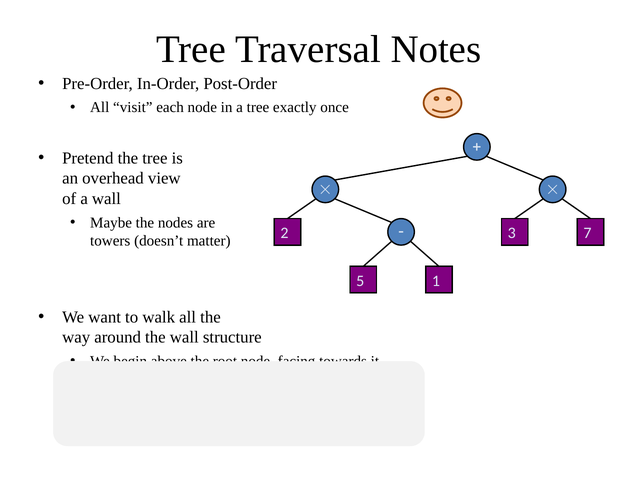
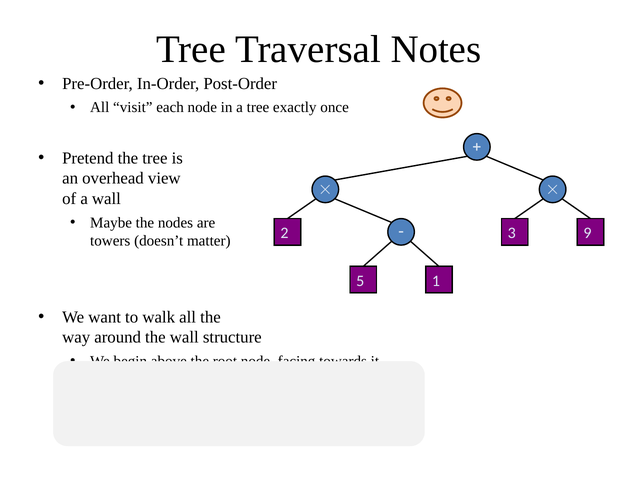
7: 7 -> 9
